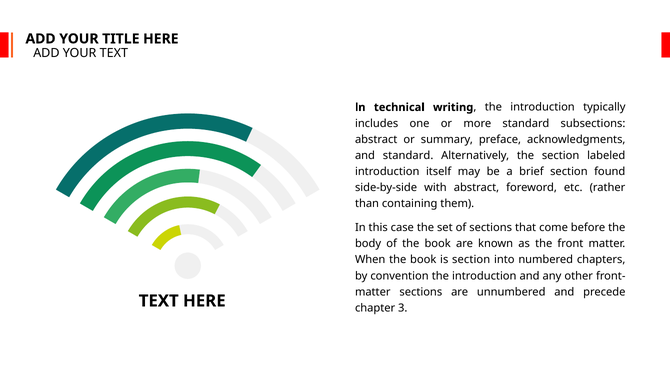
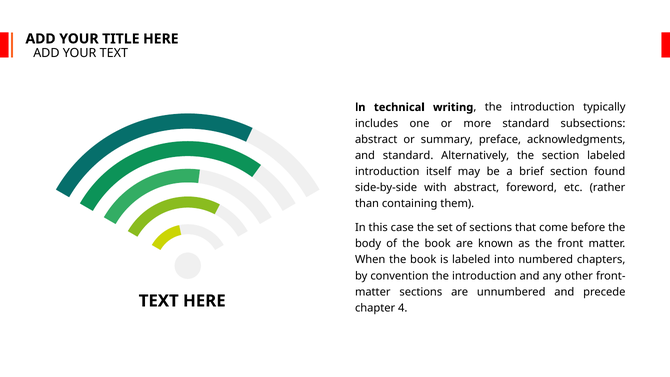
is section: section -> labeled
3: 3 -> 4
